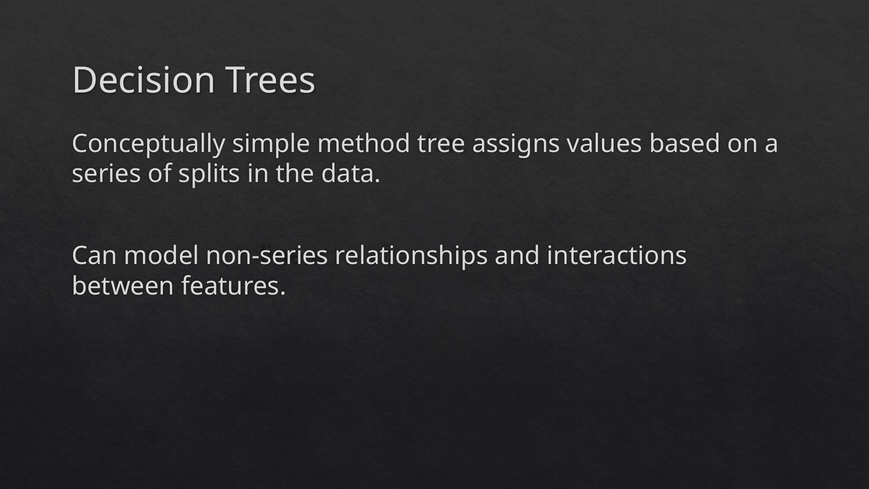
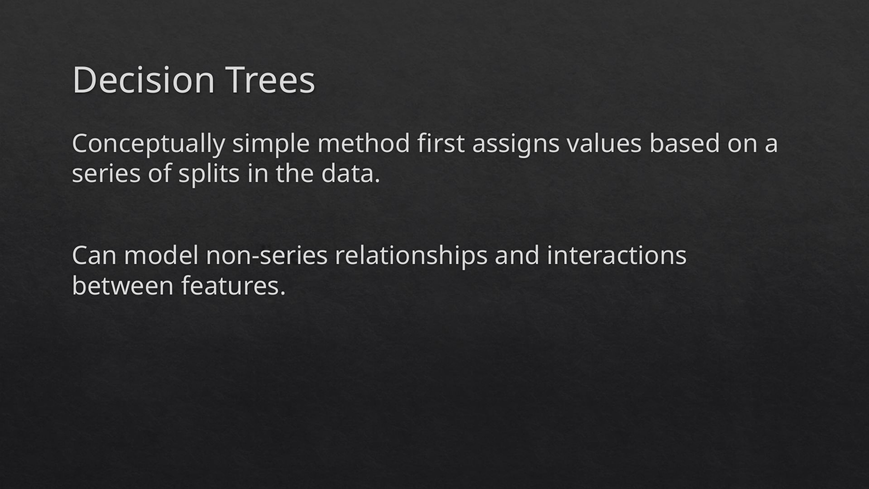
tree: tree -> first
